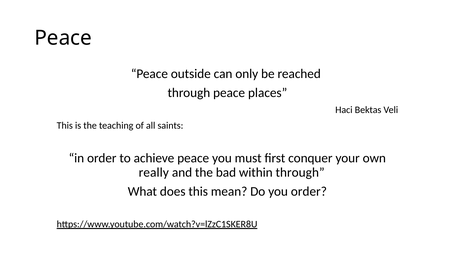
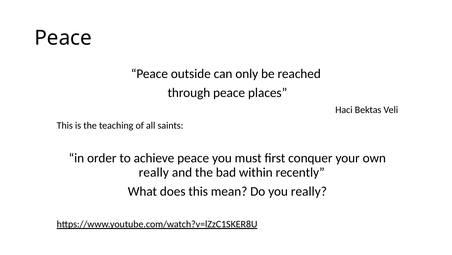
within through: through -> recently
you order: order -> really
